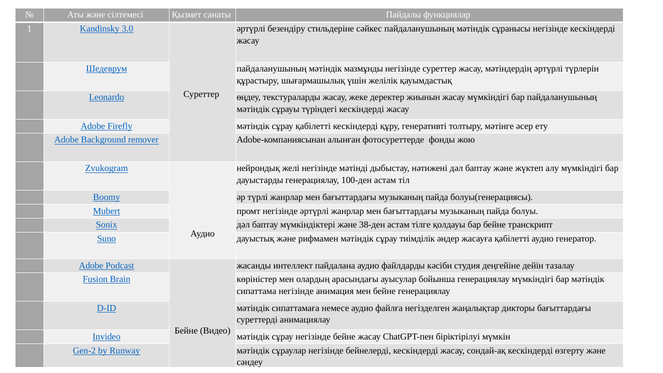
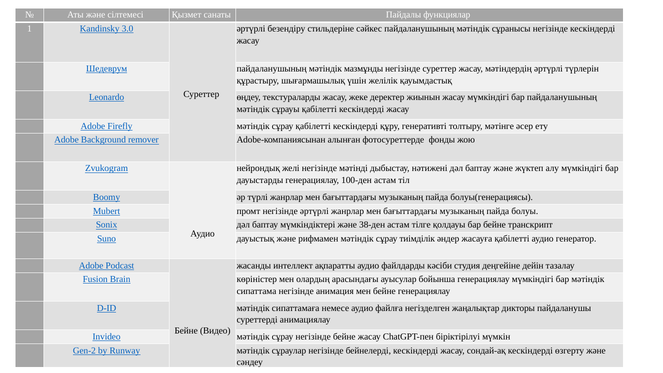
сұрауы түріндегі: түріндегі -> қабілетті
пайдалана: пайдалана -> ақпаратты
дикторы бағыттардағы: бағыттардағы -> пайдаланушы
